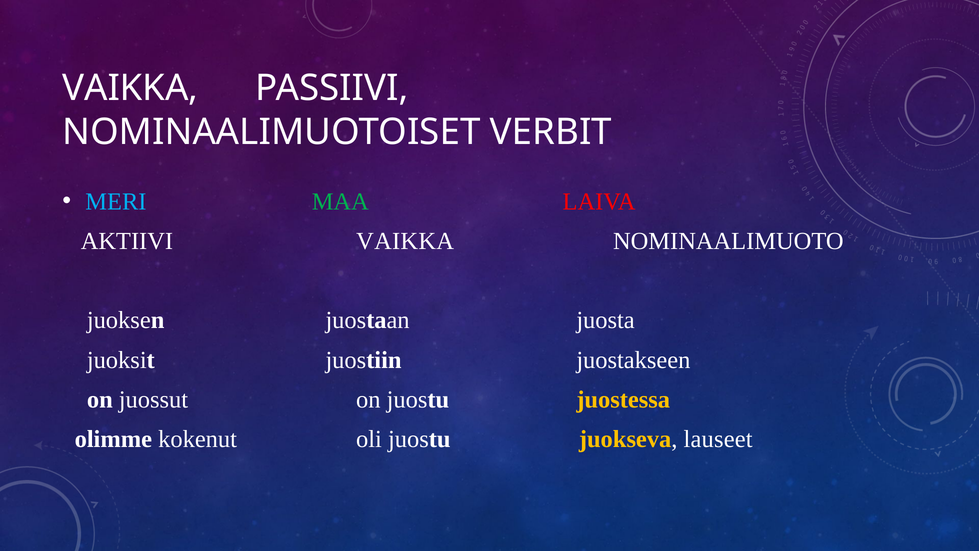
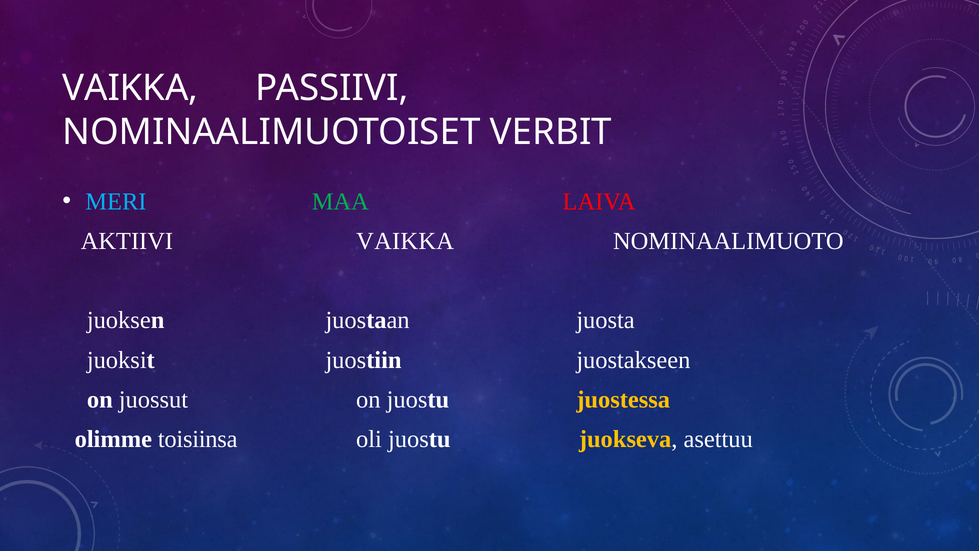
kokenut: kokenut -> toisiinsa
lauseet: lauseet -> asettuu
